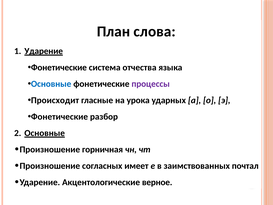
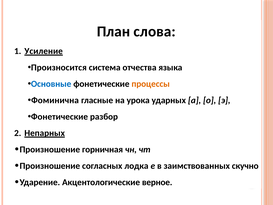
Ударение at (44, 51): Ударение -> Усиление
Фонетические at (59, 68): Фонетические -> Произносится
процессы colour: purple -> orange
Происходит: Происходит -> Фоминична
Основные at (45, 133): Основные -> Непарных
имеет: имеет -> лодка
почтал: почтал -> скучно
